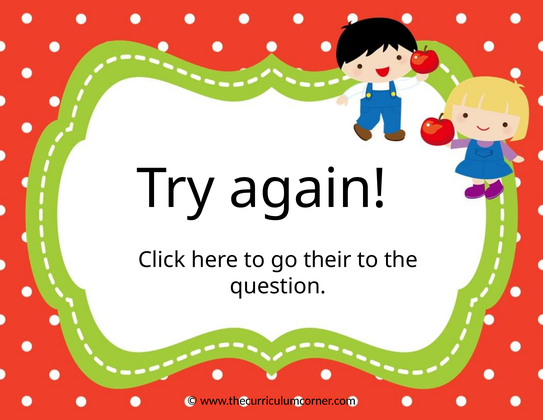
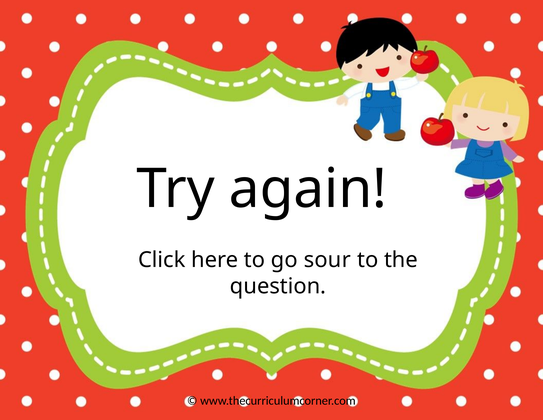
their: their -> sour
